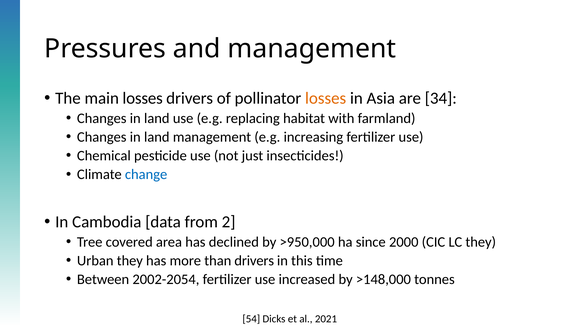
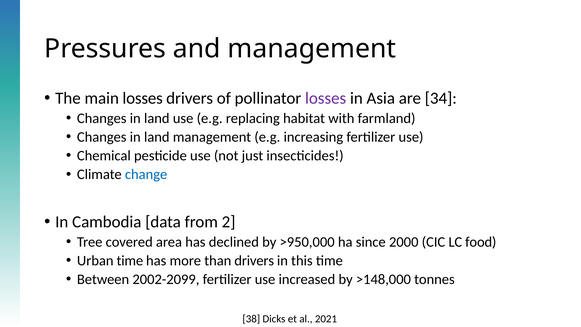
losses at (326, 98) colour: orange -> purple
LC they: they -> food
Urban they: they -> time
2002-2054: 2002-2054 -> 2002-2099
54: 54 -> 38
